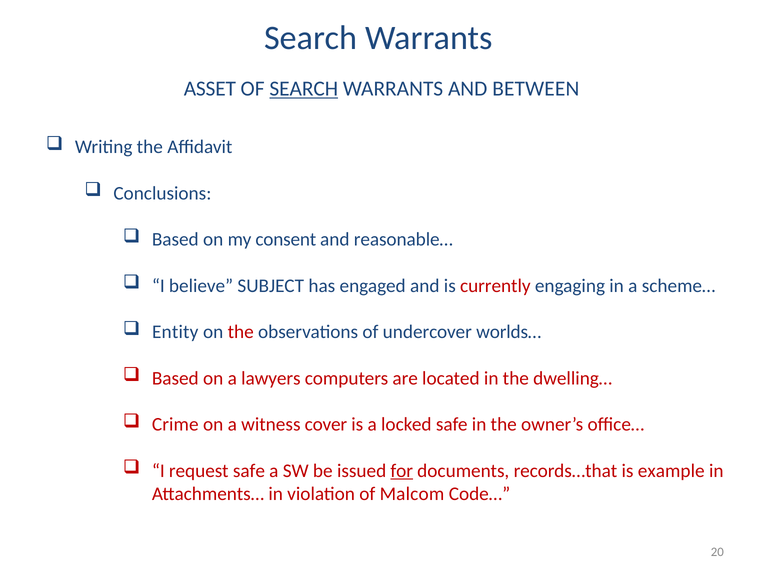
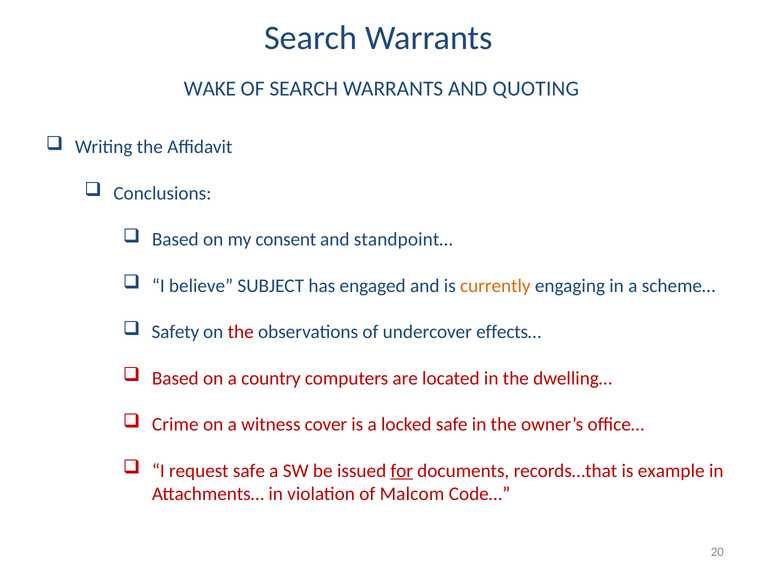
ASSET: ASSET -> WAKE
SEARCH at (304, 89) underline: present -> none
BETWEEN: BETWEEN -> QUOTING
reasonable…: reasonable… -> standpoint…
currently colour: red -> orange
Entity: Entity -> Safety
worlds…: worlds… -> effects…
lawyers: lawyers -> country
